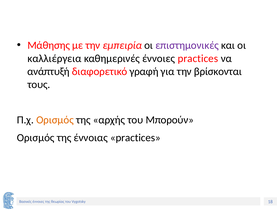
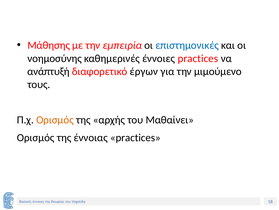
επιστημονικές colour: purple -> blue
καλλιέργεια: καλλιέργεια -> νοημοσύνης
γραφή: γραφή -> έργων
βρίσκονται: βρίσκονται -> μιμούμενο
Μπορούν: Μπορούν -> Μαθαίνει
